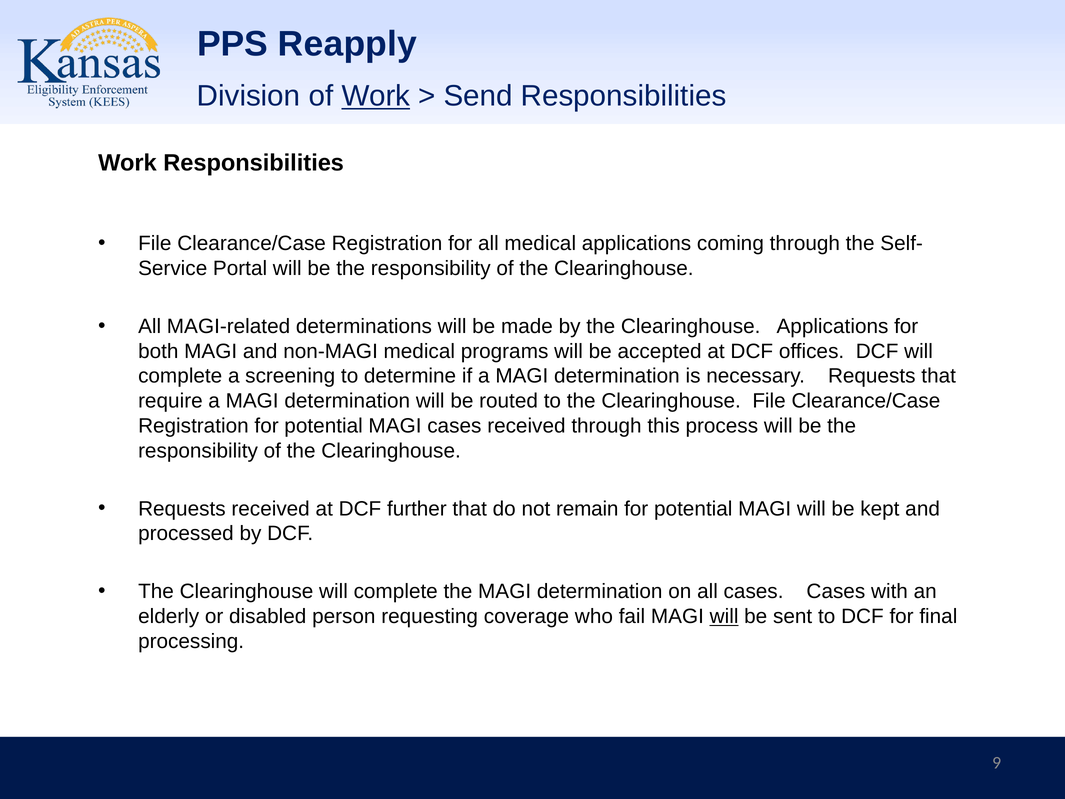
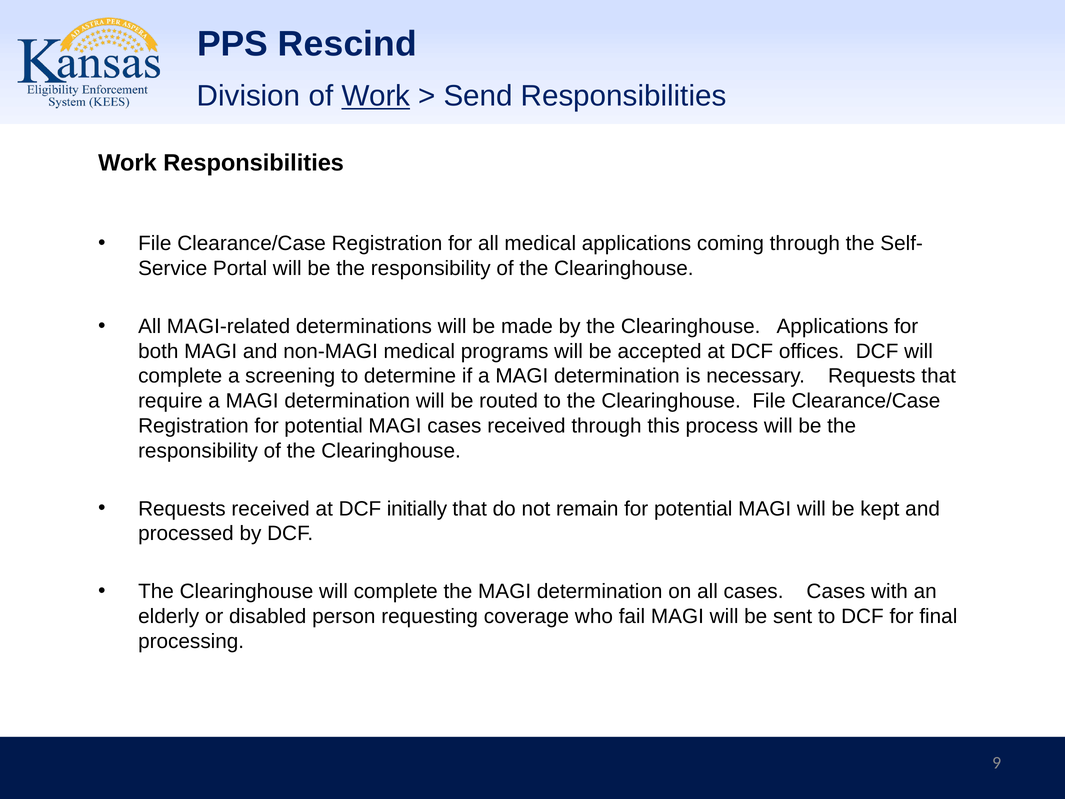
Reapply: Reapply -> Rescind
further: further -> initially
will at (724, 616) underline: present -> none
